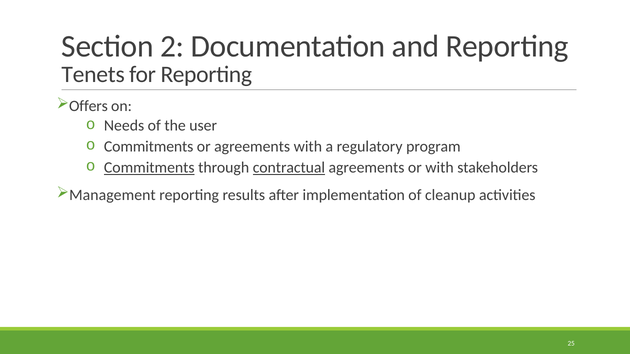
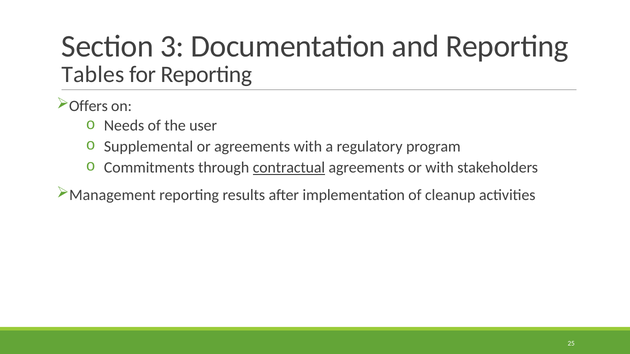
2: 2 -> 3
Tenets: Tenets -> Tables
Commitments at (149, 147): Commitments -> Supplemental
Commitments at (149, 168) underline: present -> none
